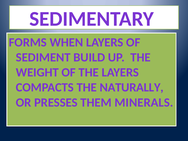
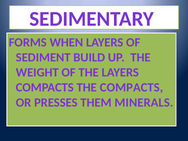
THE NATURALLY: NATURALLY -> COMPACTS
